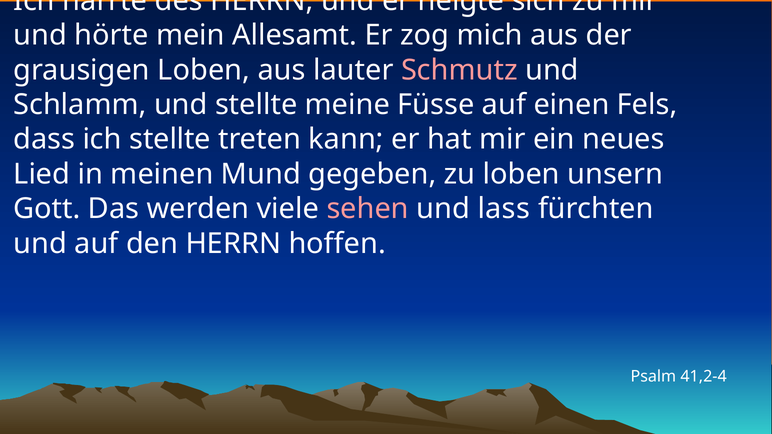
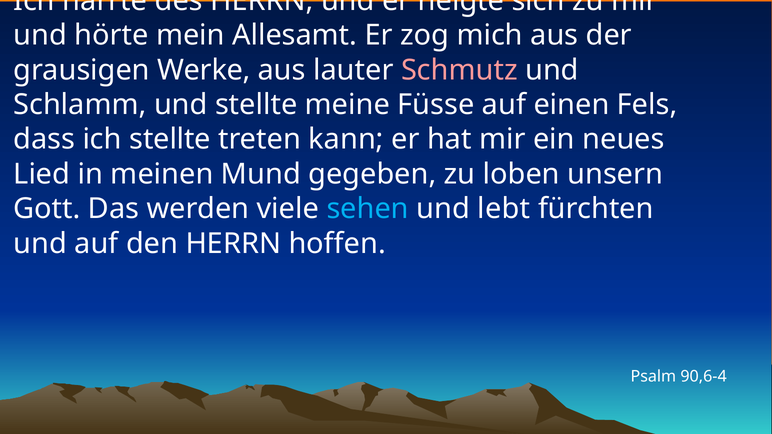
grausigen Loben: Loben -> Werke
sehen colour: pink -> light blue
lass: lass -> lebt
41,2-4: 41,2-4 -> 90,6-4
